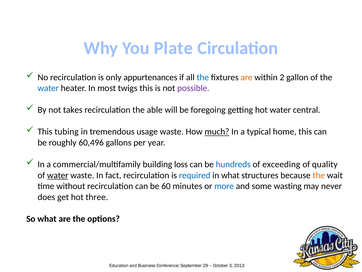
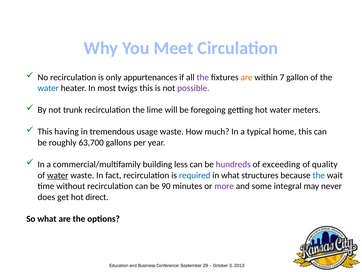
Plate: Plate -> Meet
the at (203, 77) colour: blue -> purple
2: 2 -> 7
takes: takes -> trunk
able: able -> lime
central: central -> meters
tubing: tubing -> having
much underline: present -> none
60,496: 60,496 -> 63,700
loss: loss -> less
hundreds colour: blue -> purple
the at (319, 175) colour: orange -> blue
60: 60 -> 90
more colour: blue -> purple
wasting: wasting -> integral
three: three -> direct
